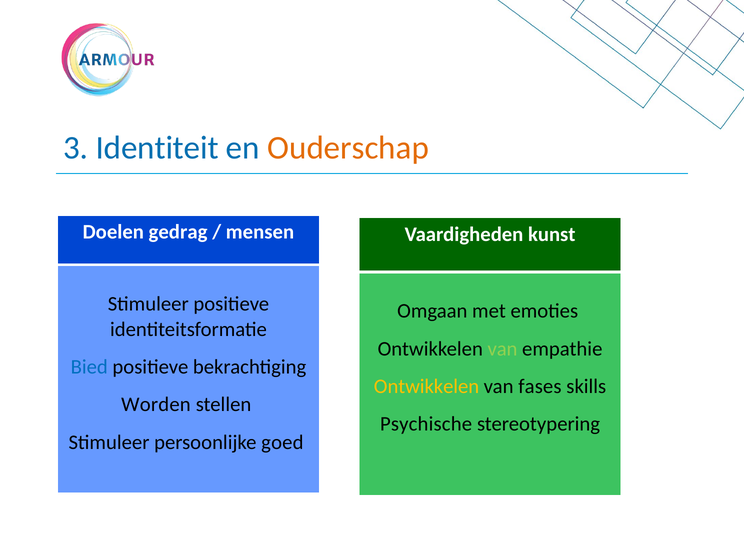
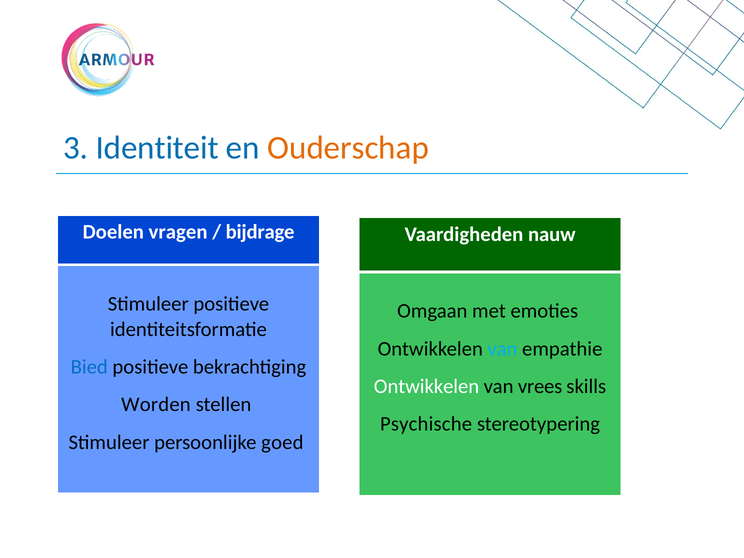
gedrag: gedrag -> vragen
mensen: mensen -> bijdrage
kunst: kunst -> nauw
van at (502, 349) colour: light green -> light blue
Ontwikkelen at (426, 386) colour: yellow -> white
fases: fases -> vrees
